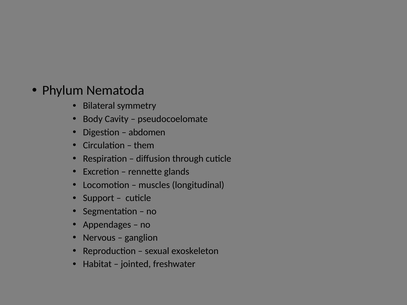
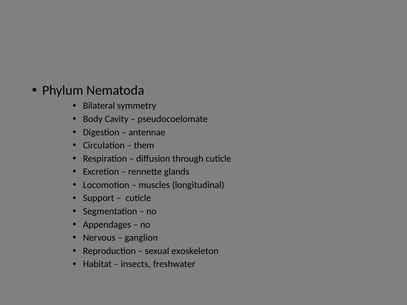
abdomen: abdomen -> antennae
jointed: jointed -> insects
